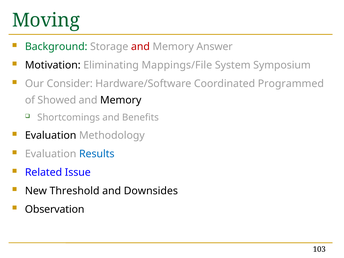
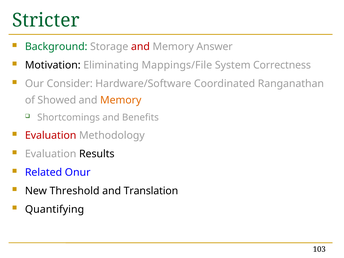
Moving: Moving -> Stricter
Symposium: Symposium -> Correctness
Programmed: Programmed -> Ranganathan
Memory at (121, 100) colour: black -> orange
Evaluation at (51, 135) colour: black -> red
Results colour: blue -> black
Issue: Issue -> Onur
Downsides: Downsides -> Translation
Observation: Observation -> Quantifying
